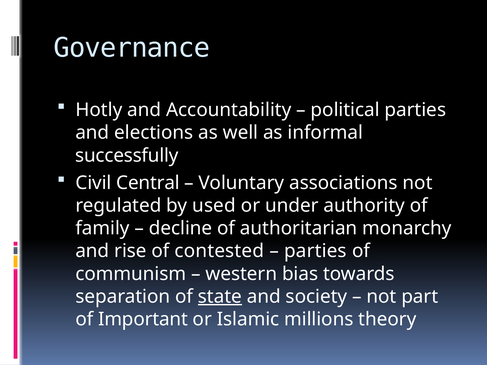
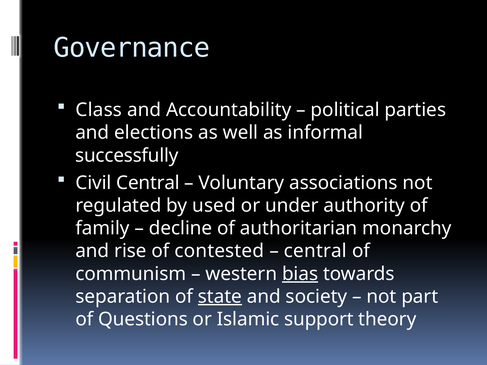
Hotly: Hotly -> Class
parties at (315, 251): parties -> central
bias underline: none -> present
Important: Important -> Questions
millions: millions -> support
